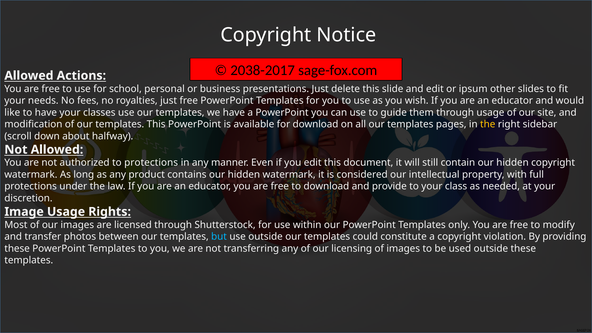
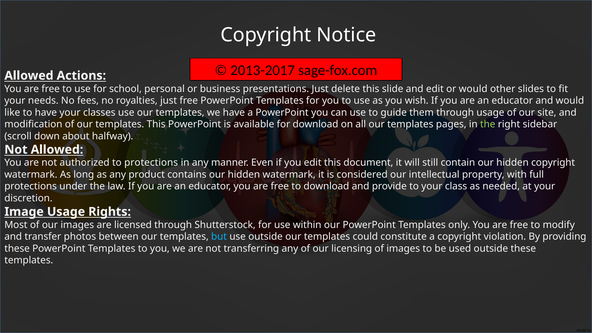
2038-2017: 2038-2017 -> 2013-2017
or ipsum: ipsum -> would
the at (488, 124) colour: yellow -> light green
